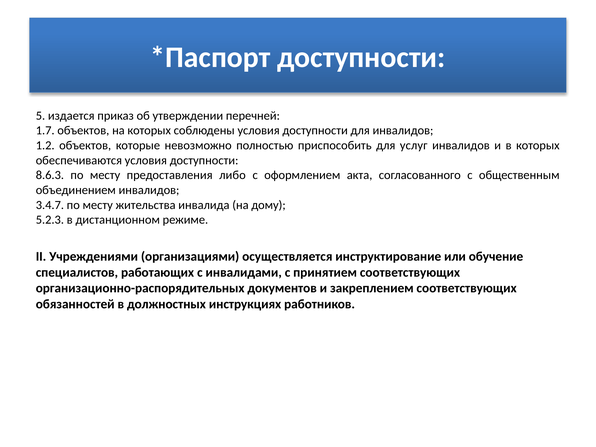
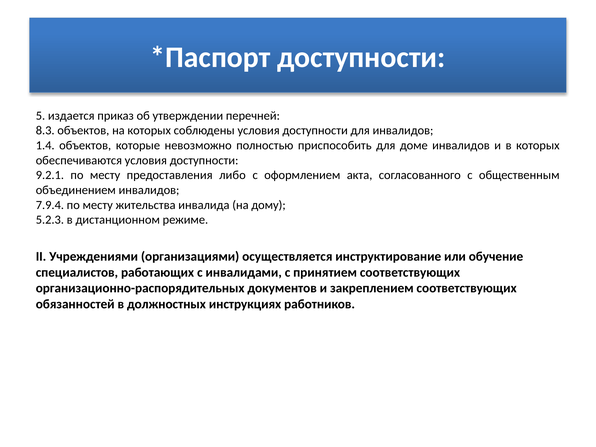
1.7: 1.7 -> 8.3
1.2: 1.2 -> 1.4
услуг: услуг -> доме
8.6.3: 8.6.3 -> 9.2.1
3.4.7: 3.4.7 -> 7.9.4
